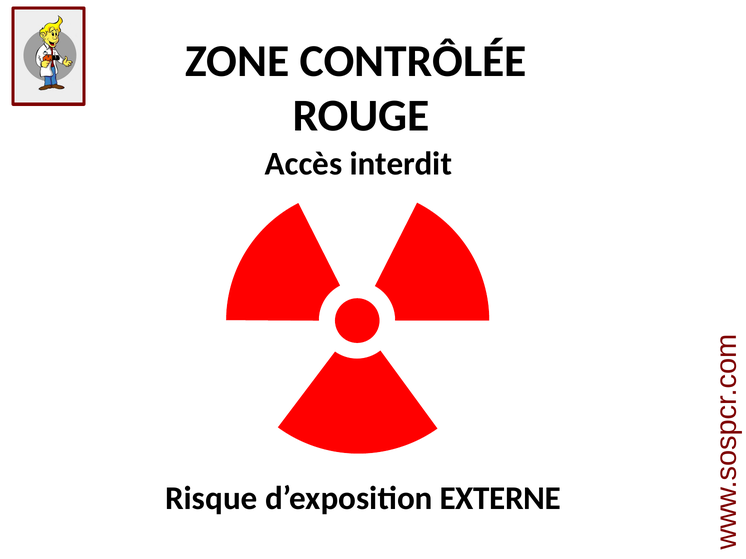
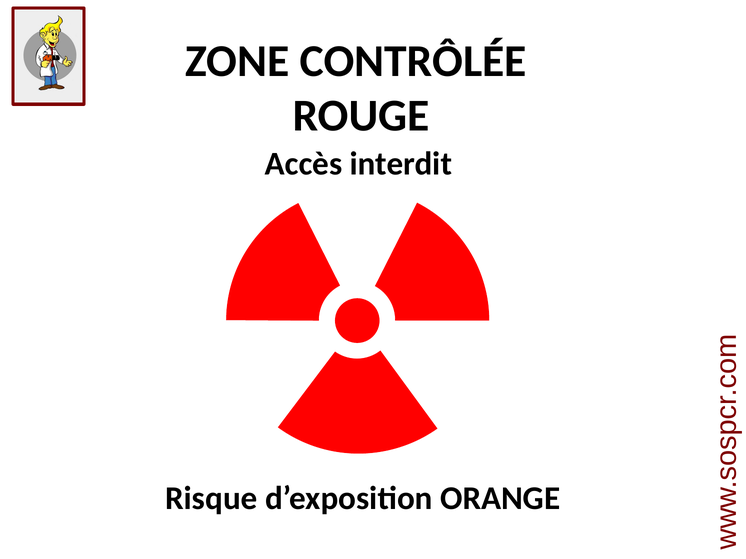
EXTERNE: EXTERNE -> ORANGE
